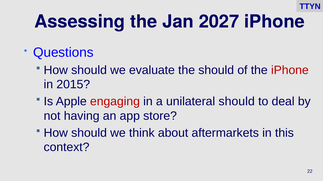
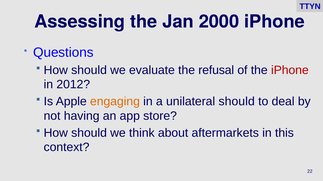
2027: 2027 -> 2000
the should: should -> refusal
2015: 2015 -> 2012
engaging colour: red -> orange
